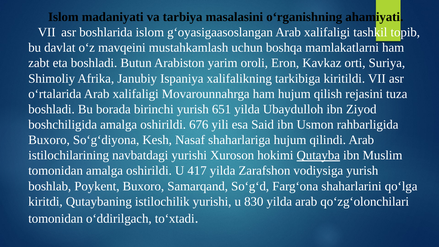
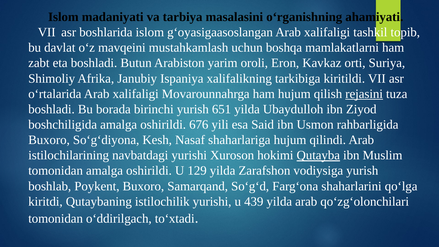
rejasini underline: none -> present
417: 417 -> 129
830: 830 -> 439
